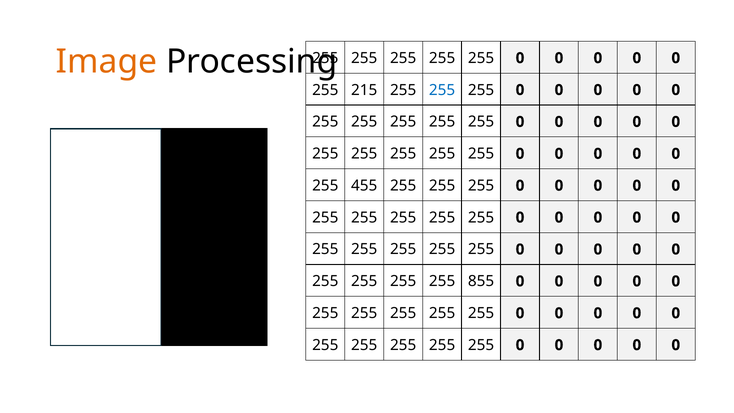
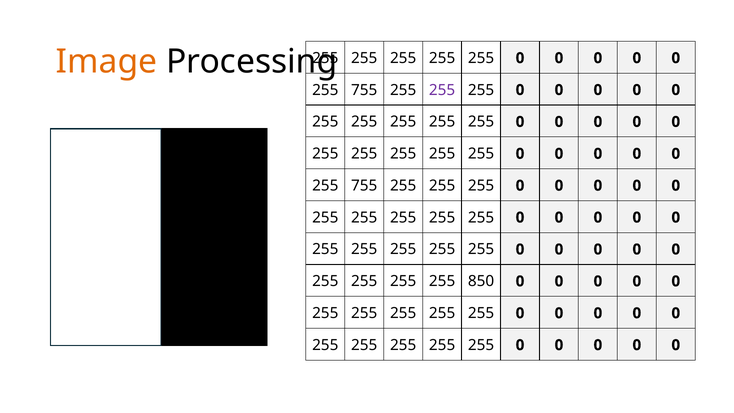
215 at (364, 90): 215 -> 755
255 at (442, 90) colour: blue -> purple
455 at (364, 186): 455 -> 755
855: 855 -> 850
